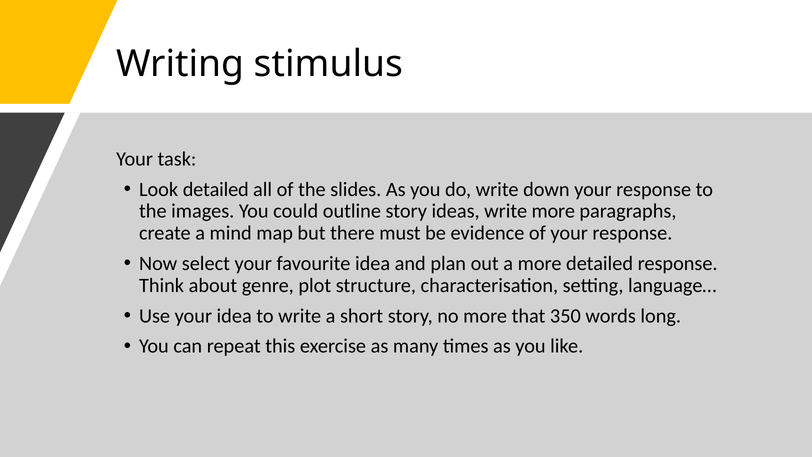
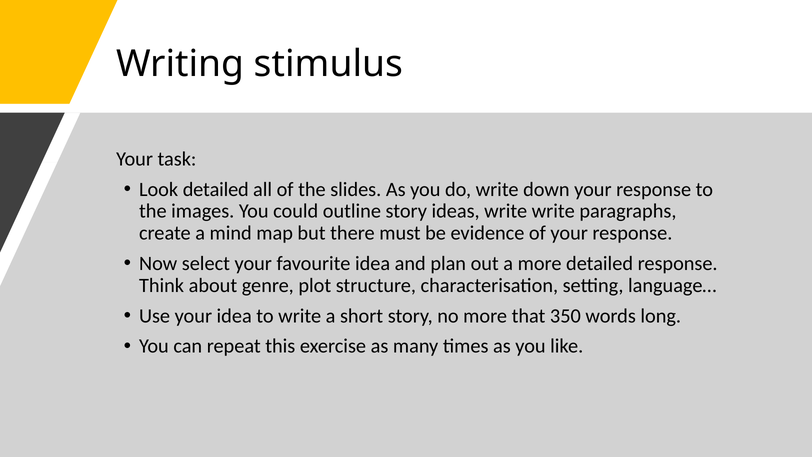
write more: more -> write
